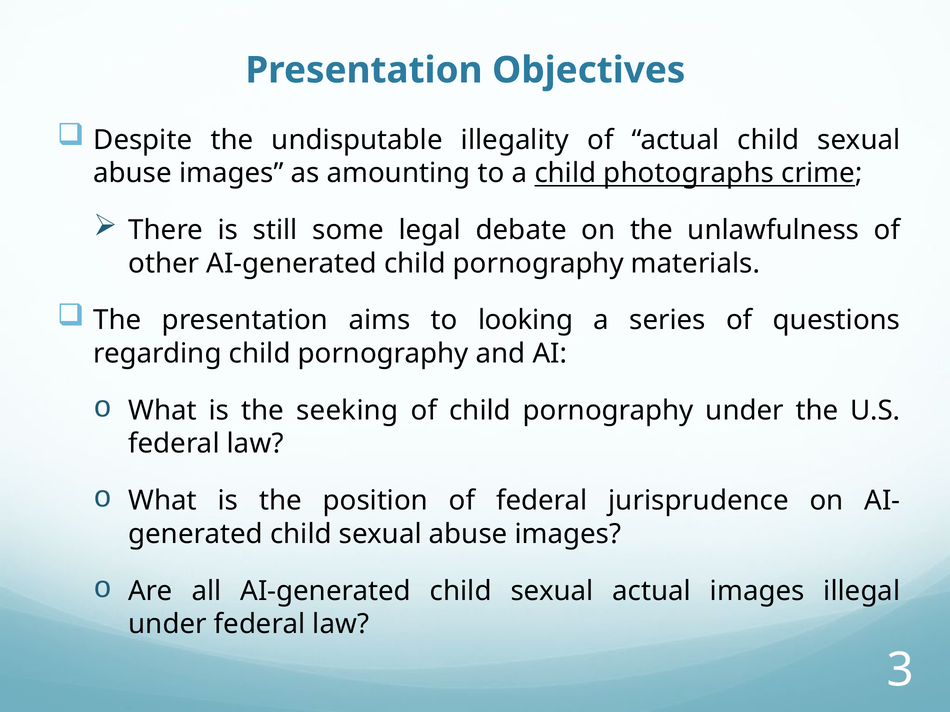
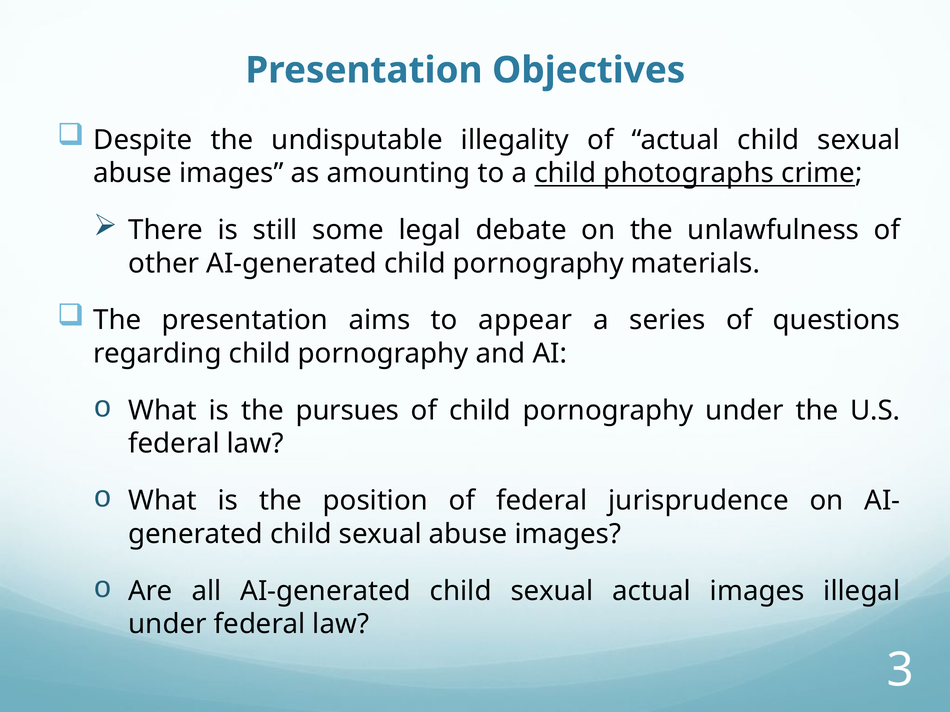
looking: looking -> appear
seeking: seeking -> pursues
